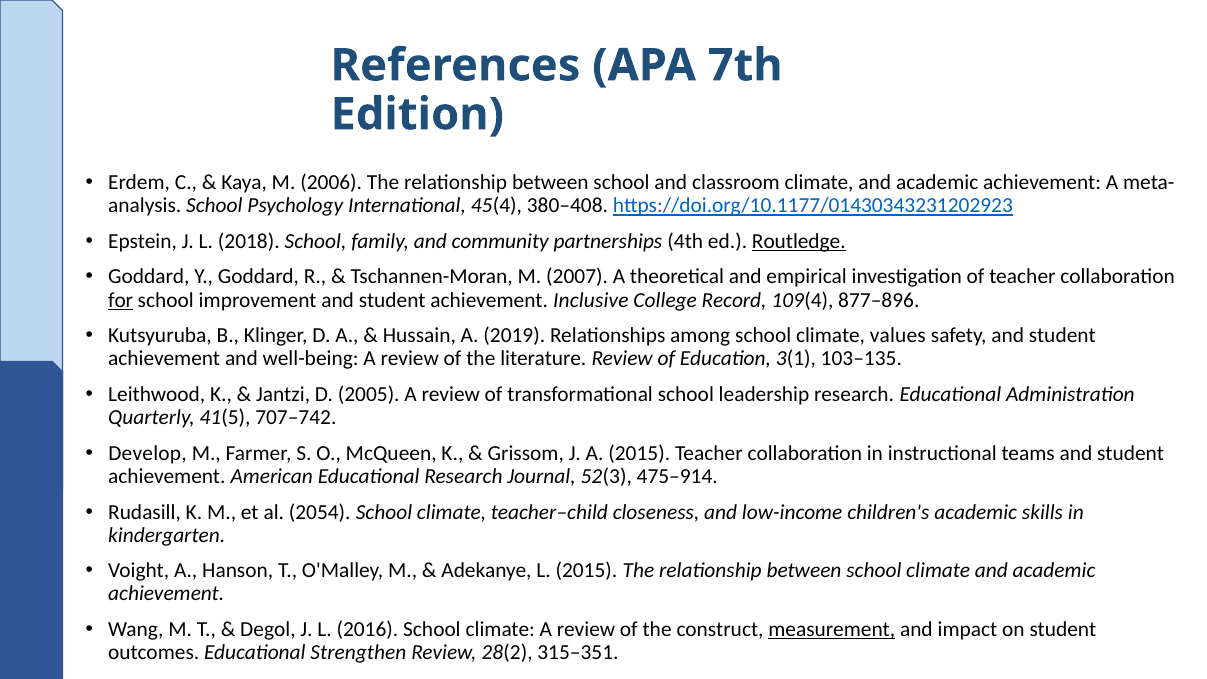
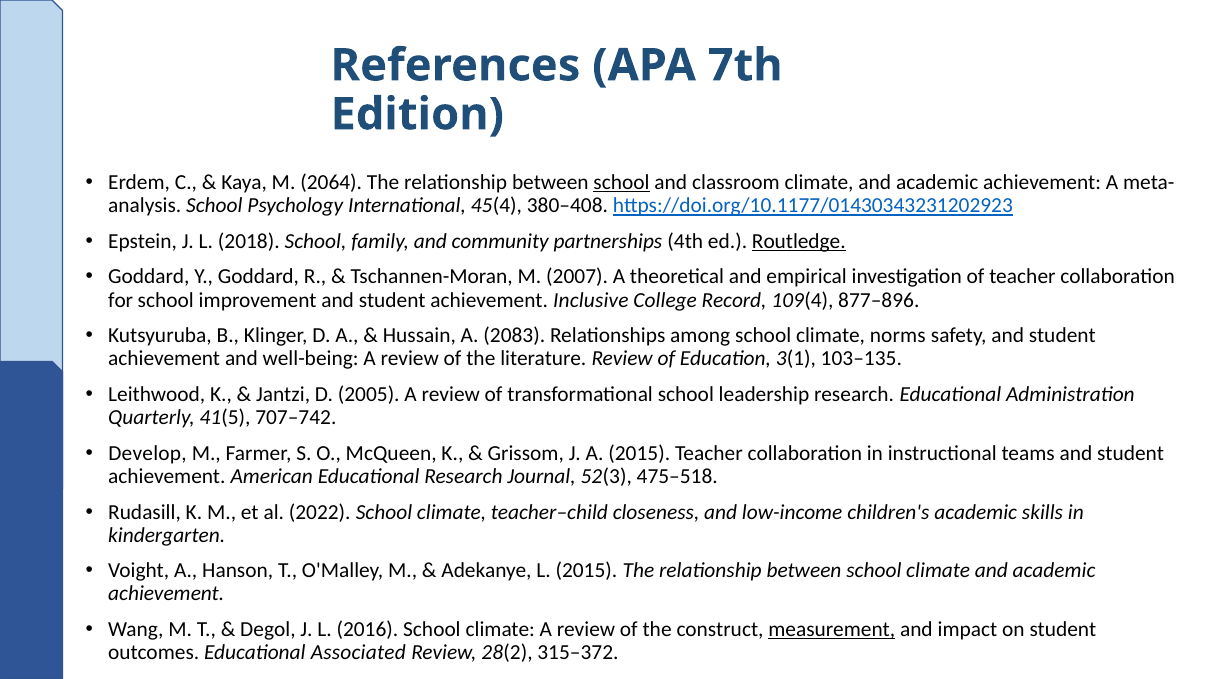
2006: 2006 -> 2064
school at (622, 182) underline: none -> present
for underline: present -> none
2019: 2019 -> 2083
values: values -> norms
475–914: 475–914 -> 475–518
2054: 2054 -> 2022
Strengthen: Strengthen -> Associated
315–351: 315–351 -> 315–372
